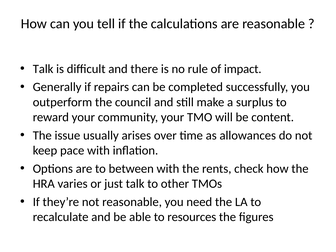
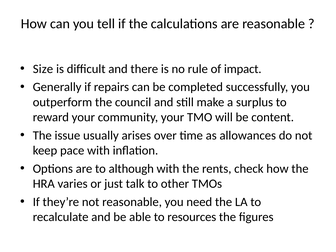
Talk at (43, 69): Talk -> Size
between: between -> although
